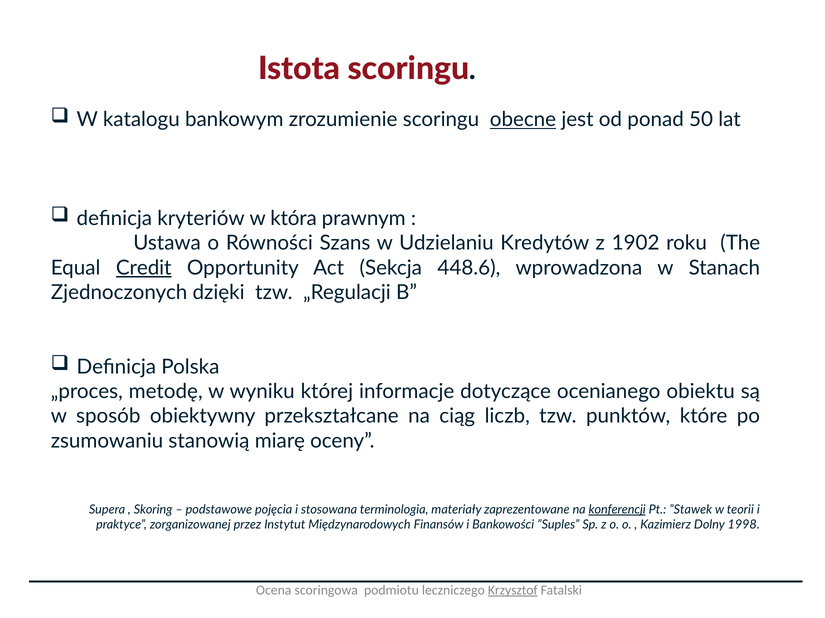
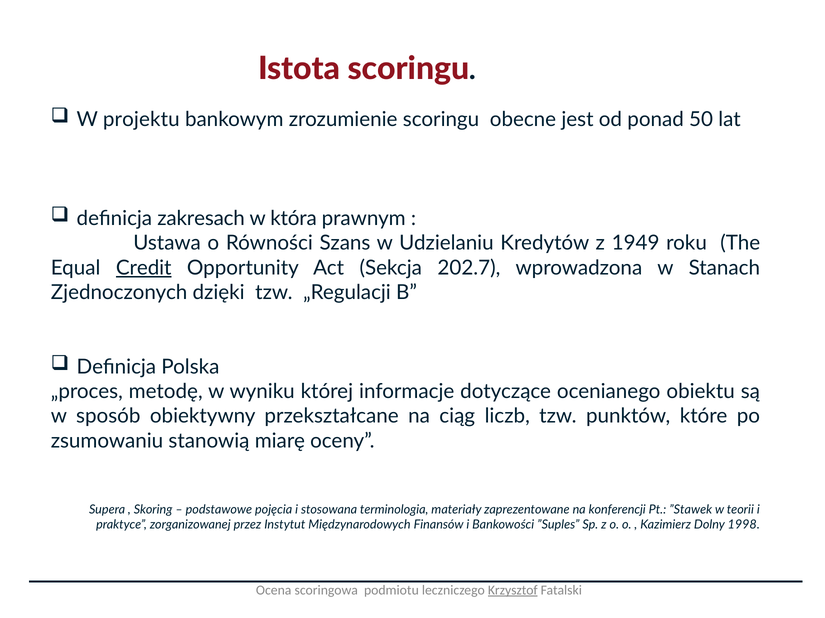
katalogu: katalogu -> projektu
obecne underline: present -> none
kryteriów: kryteriów -> zakresach
1902: 1902 -> 1949
448.6: 448.6 -> 202.7
konferencji underline: present -> none
